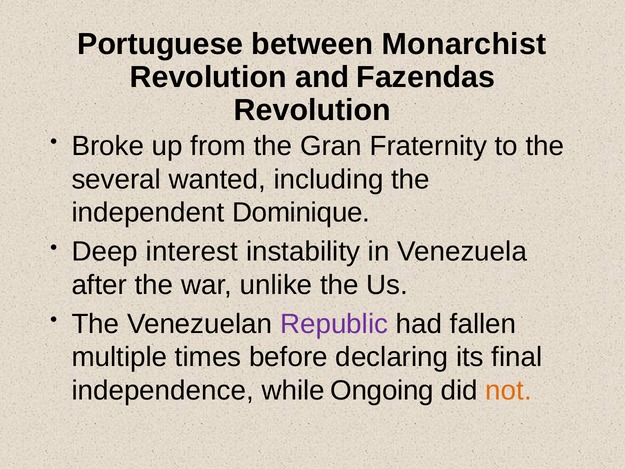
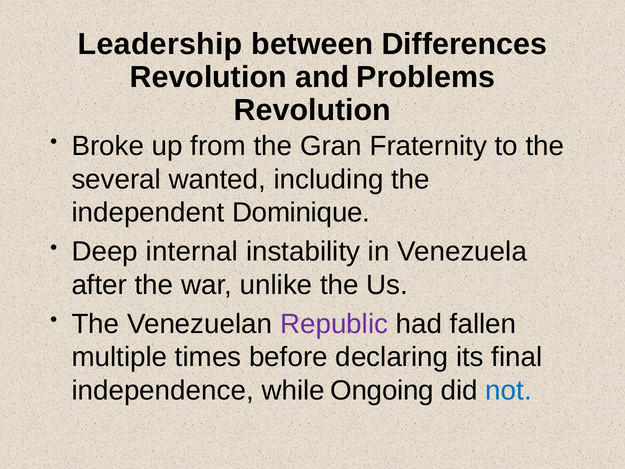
Portuguese: Portuguese -> Leadership
Monarchist: Monarchist -> Differences
Fazendas: Fazendas -> Problems
interest: interest -> internal
not colour: orange -> blue
